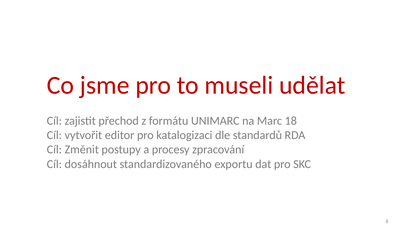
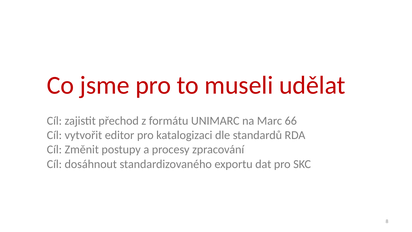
18: 18 -> 66
